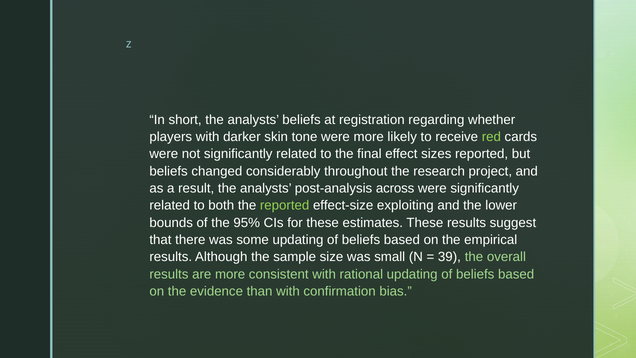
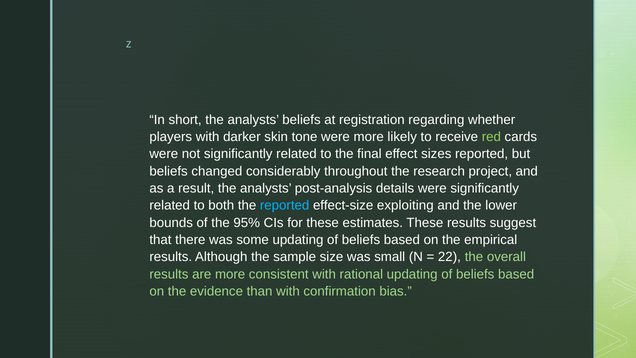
across: across -> details
reported at (285, 205) colour: light green -> light blue
39: 39 -> 22
